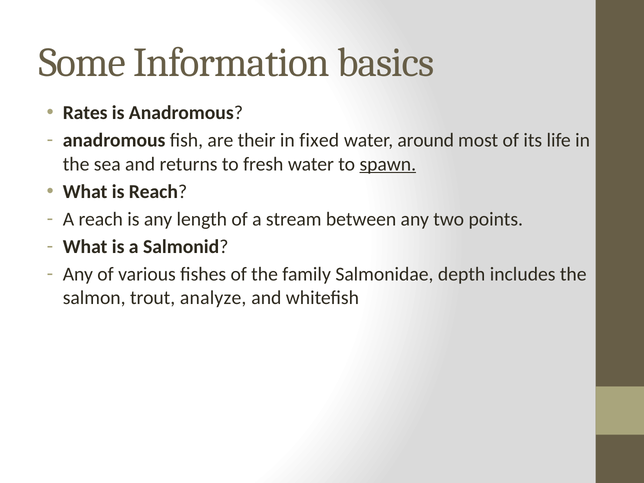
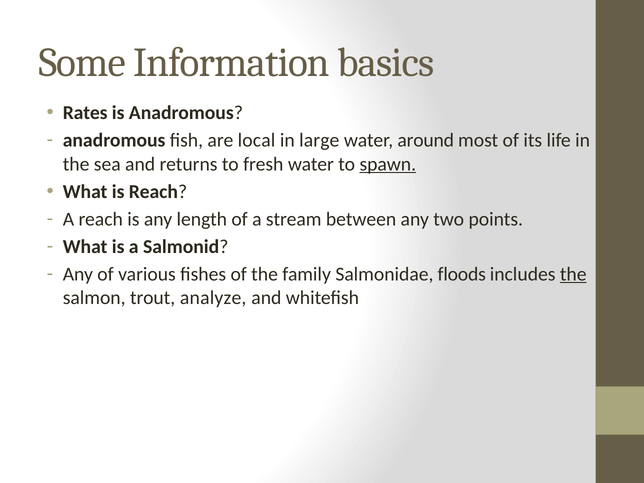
their: their -> local
fixed: fixed -> large
depth: depth -> floods
the at (573, 274) underline: none -> present
